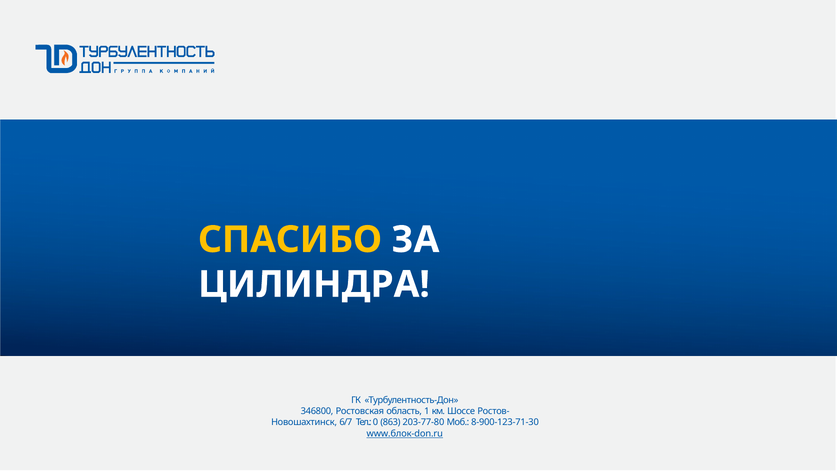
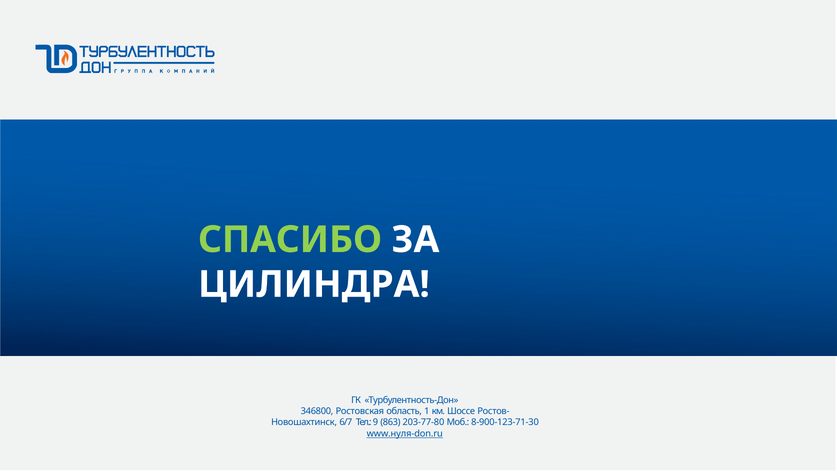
СПАСИБО colour: yellow -> light green
0: 0 -> 9
www.блок-don.ru: www.блок-don.ru -> www.нуля-don.ru
